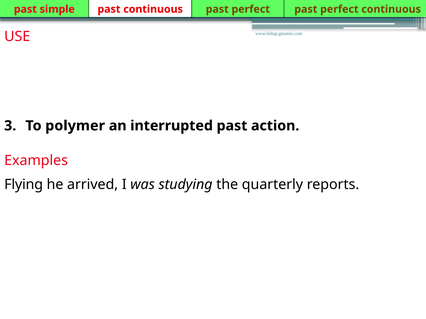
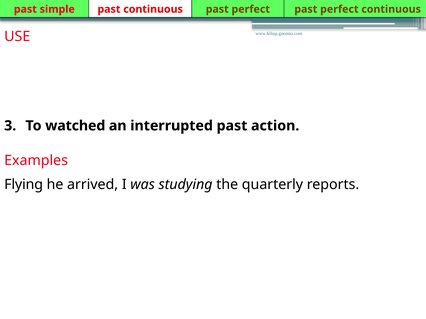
polymer: polymer -> watched
